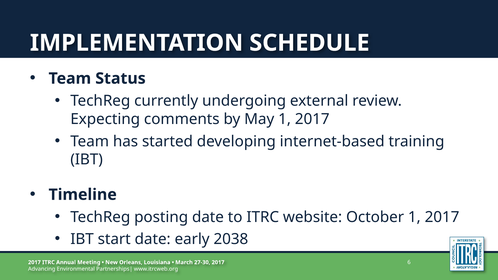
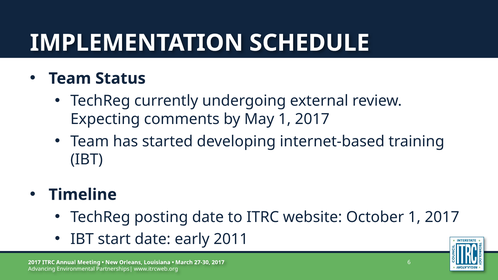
2038: 2038 -> 2011
